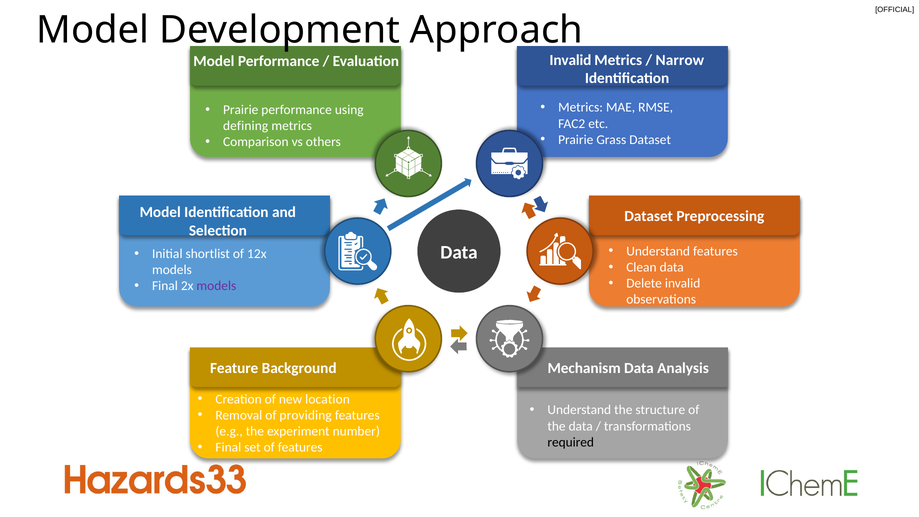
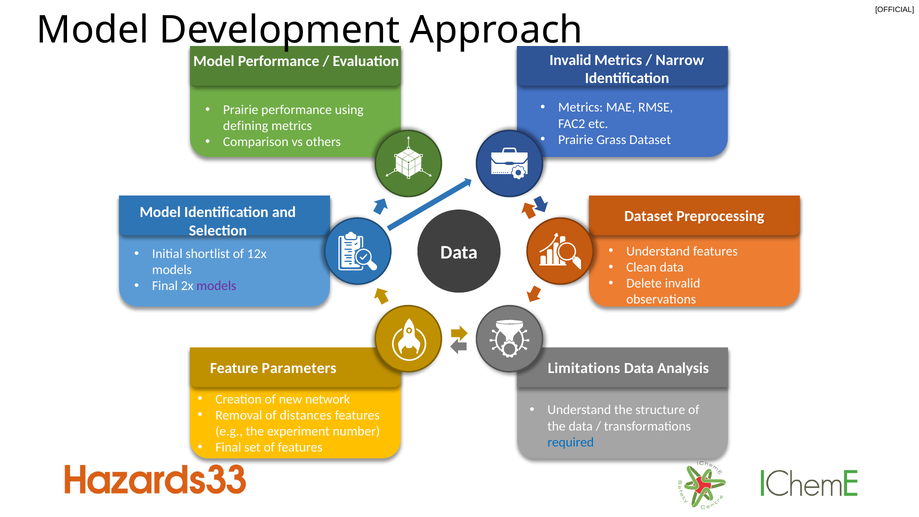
Background: Background -> Parameters
Mechanism: Mechanism -> Limitations
location: location -> network
providing: providing -> distances
required colour: black -> blue
